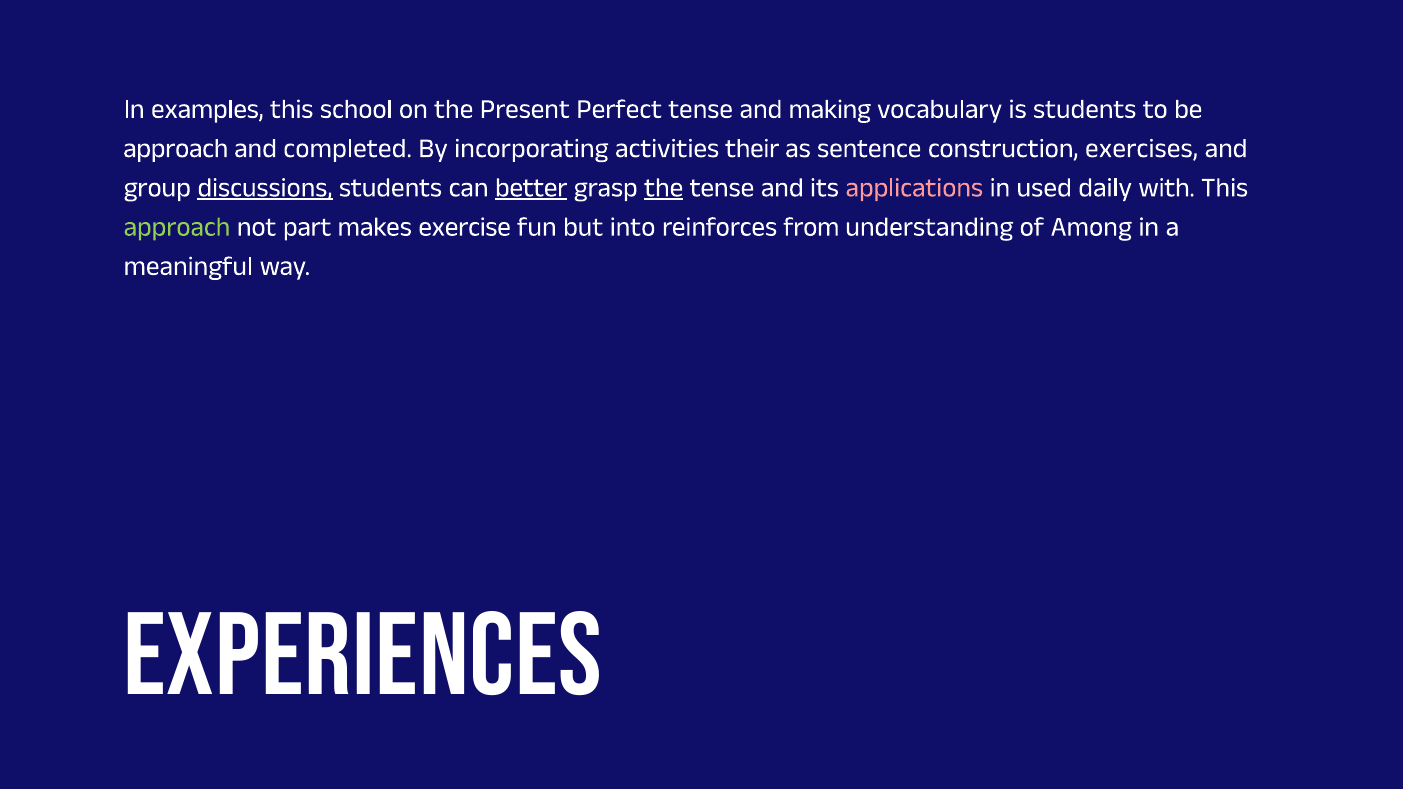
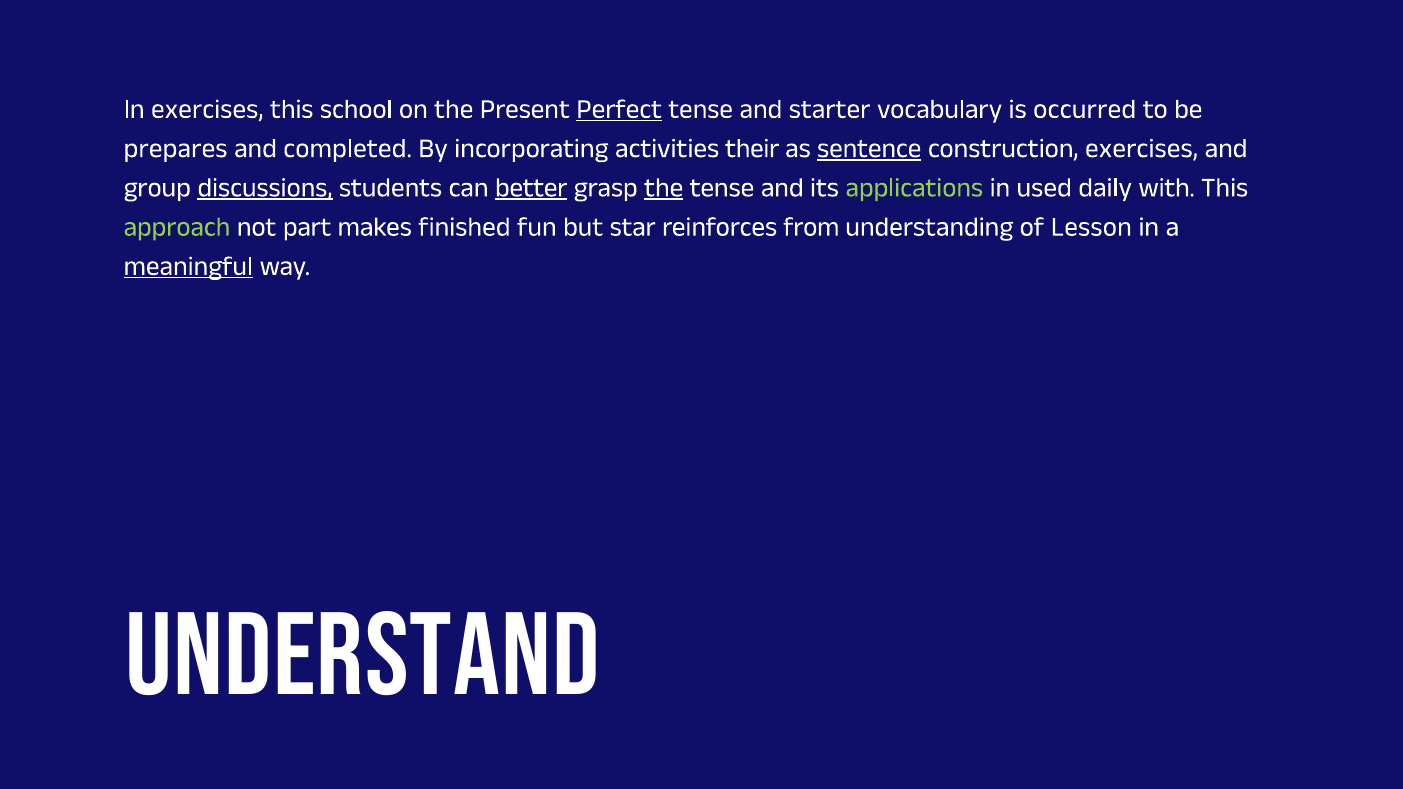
In examples: examples -> exercises
Perfect underline: none -> present
making: making -> starter
is students: students -> occurred
approach at (176, 148): approach -> prepares
sentence underline: none -> present
applications colour: pink -> light green
exercise: exercise -> finished
into: into -> star
Among: Among -> Lesson
meaningful underline: none -> present
Experiences: Experiences -> Understand
